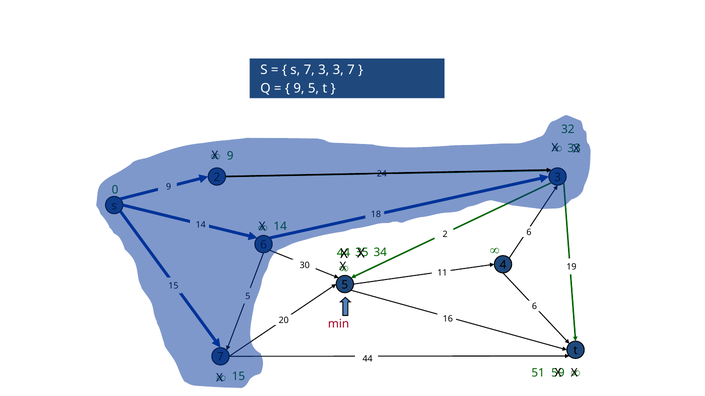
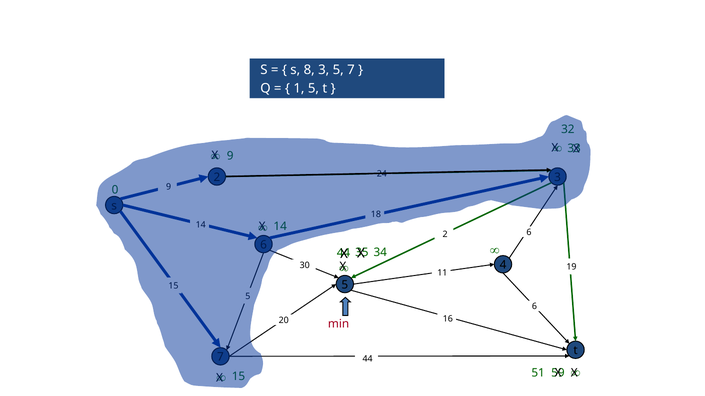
s 7: 7 -> 8
3 3: 3 -> 5
9 at (299, 89): 9 -> 1
